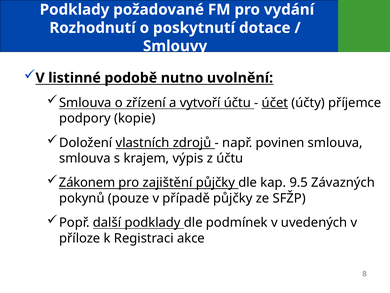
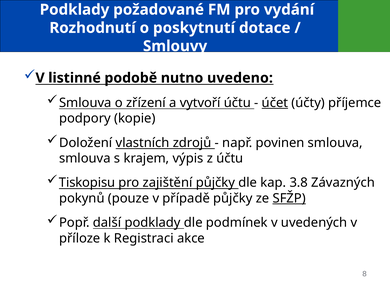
uvolnění: uvolnění -> uvedeno
Zákonem: Zákonem -> Tiskopisu
9.5: 9.5 -> 3.8
SFŽP underline: none -> present
